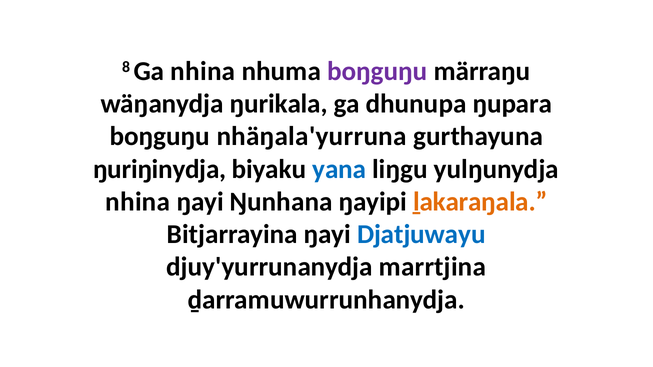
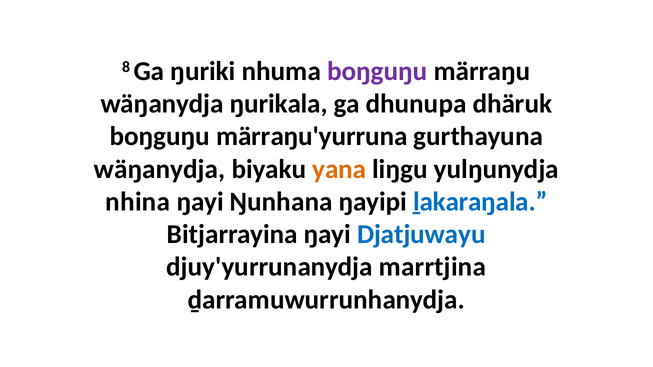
Ga nhina: nhina -> ŋuriki
ŋupara: ŋupara -> dhäruk
nhäŋala'yurruna: nhäŋala'yurruna -> märraŋu'yurruna
ŋuriŋinydja at (160, 169): ŋuriŋinydja -> wäŋanydja
yana colour: blue -> orange
ḻakaraŋala colour: orange -> blue
